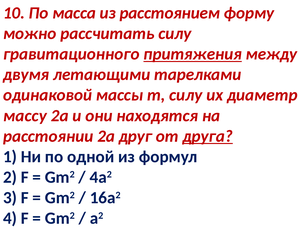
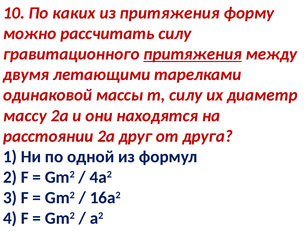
масса: масса -> каких
из расстоянием: расстоянием -> притяжения
друга underline: present -> none
